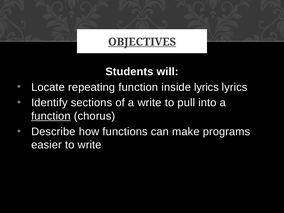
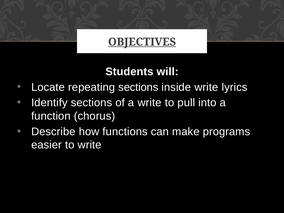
repeating function: function -> sections
inside lyrics: lyrics -> write
function at (51, 116) underline: present -> none
